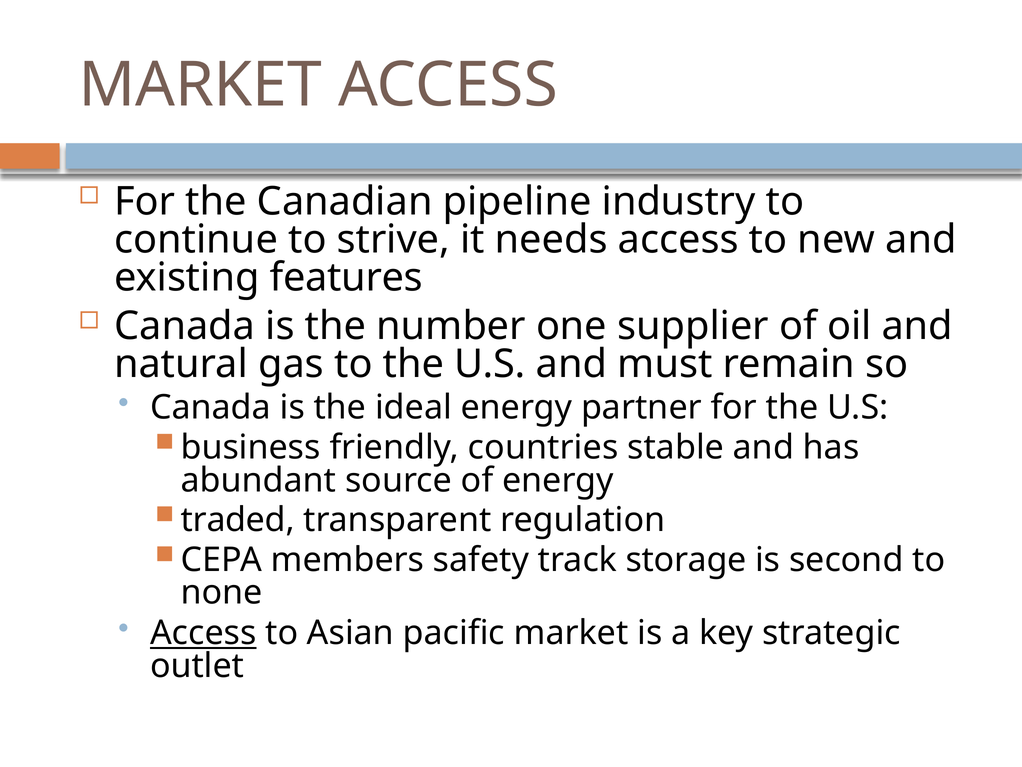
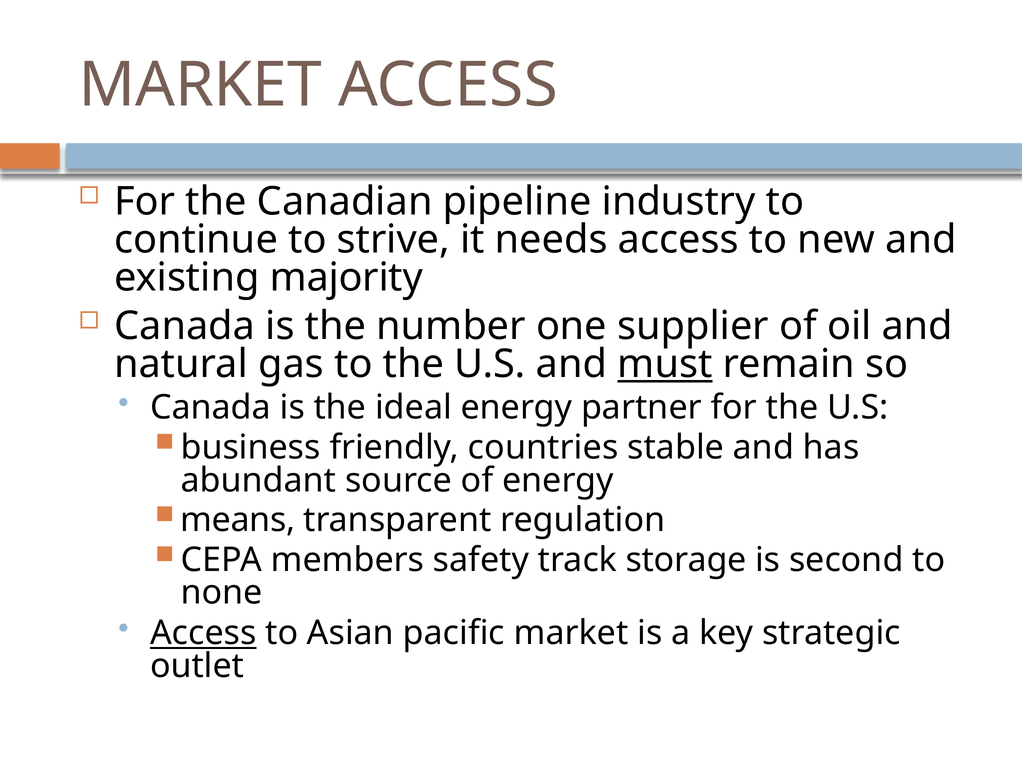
features: features -> majority
must underline: none -> present
traded: traded -> means
